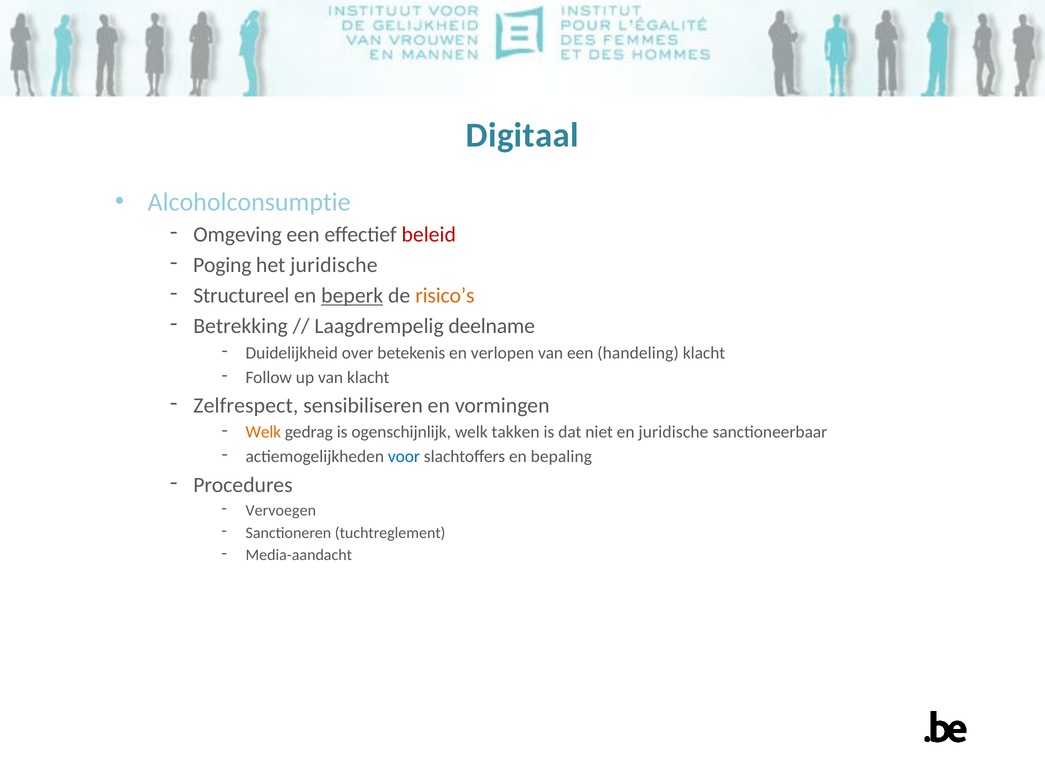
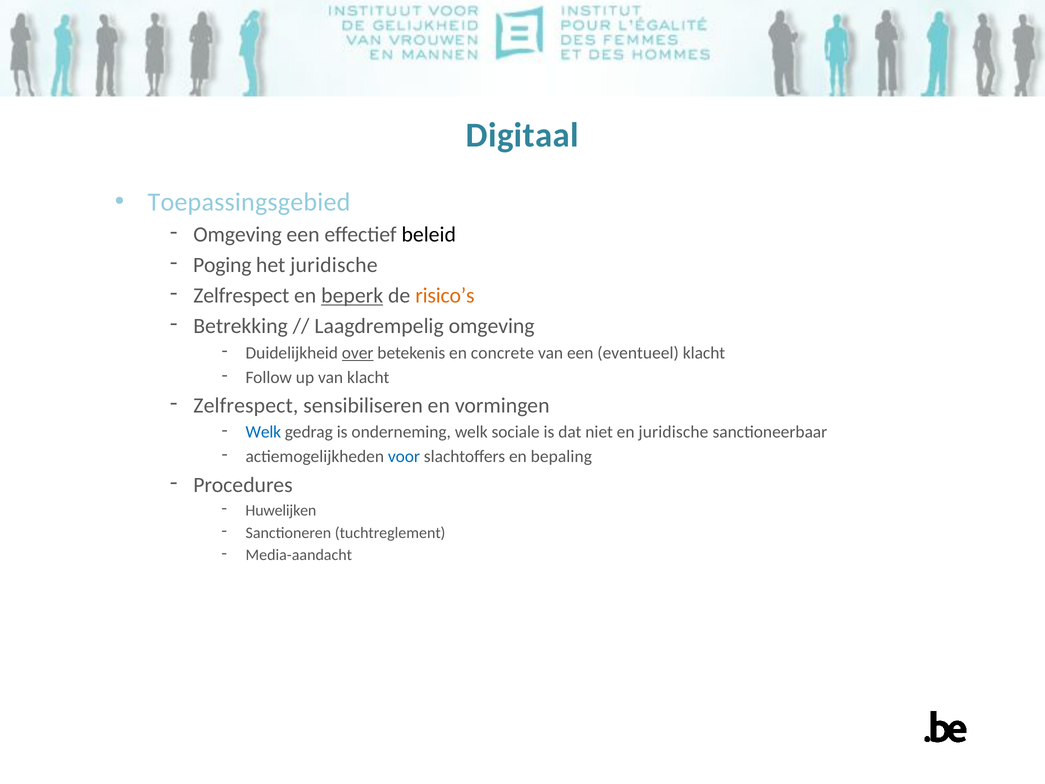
Alcoholconsumptie: Alcoholconsumptie -> Toepassingsgebied
beleid colour: red -> black
Structureel at (241, 296): Structureel -> Zelfrespect
Laagdrempelig deelname: deelname -> omgeving
over underline: none -> present
verlopen: verlopen -> concrete
handeling: handeling -> eventueel
Welk at (263, 432) colour: orange -> blue
ogenschijnlijk: ogenschijnlijk -> onderneming
takken: takken -> sociale
Vervoegen: Vervoegen -> Huwelijken
